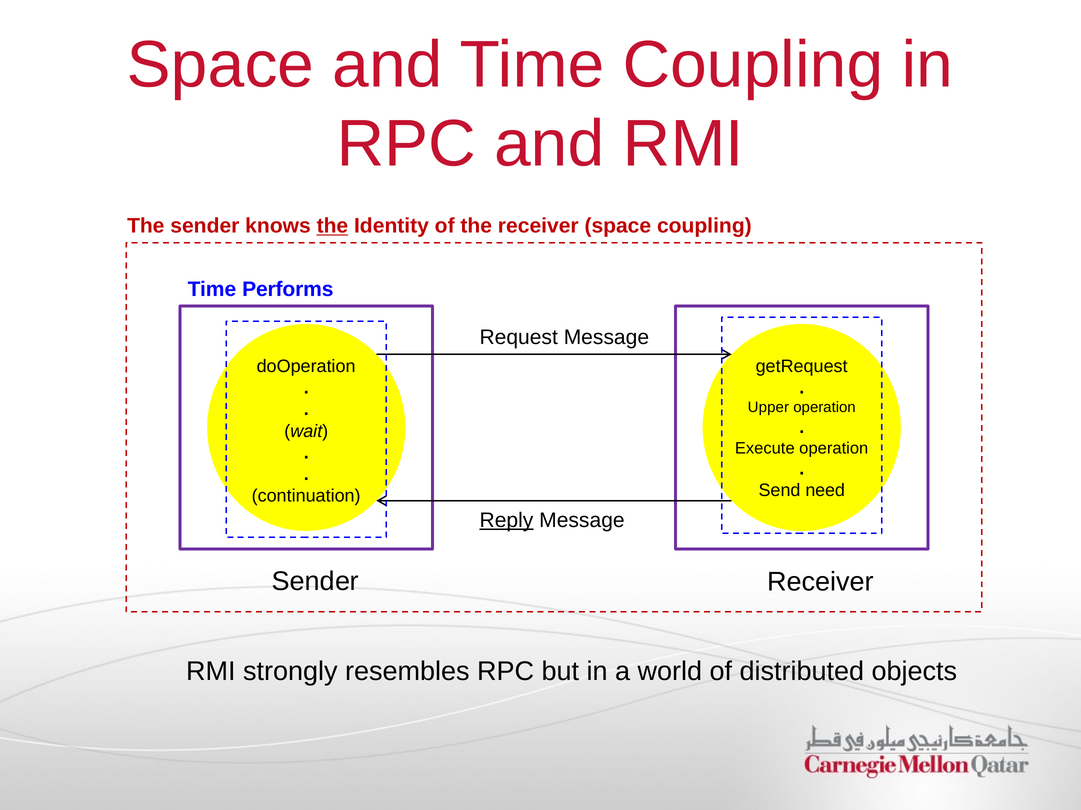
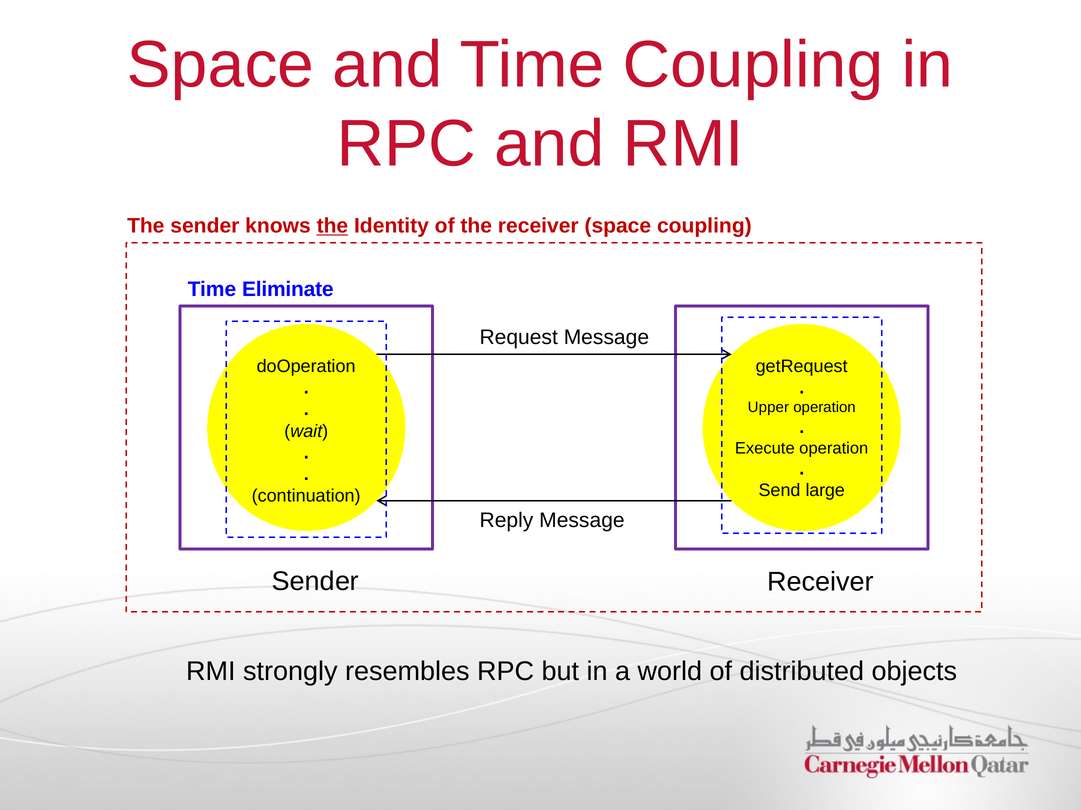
Performs: Performs -> Eliminate
need: need -> large
Reply underline: present -> none
